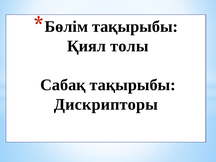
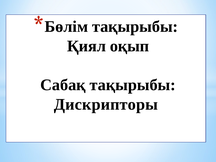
толы: толы -> оқып
